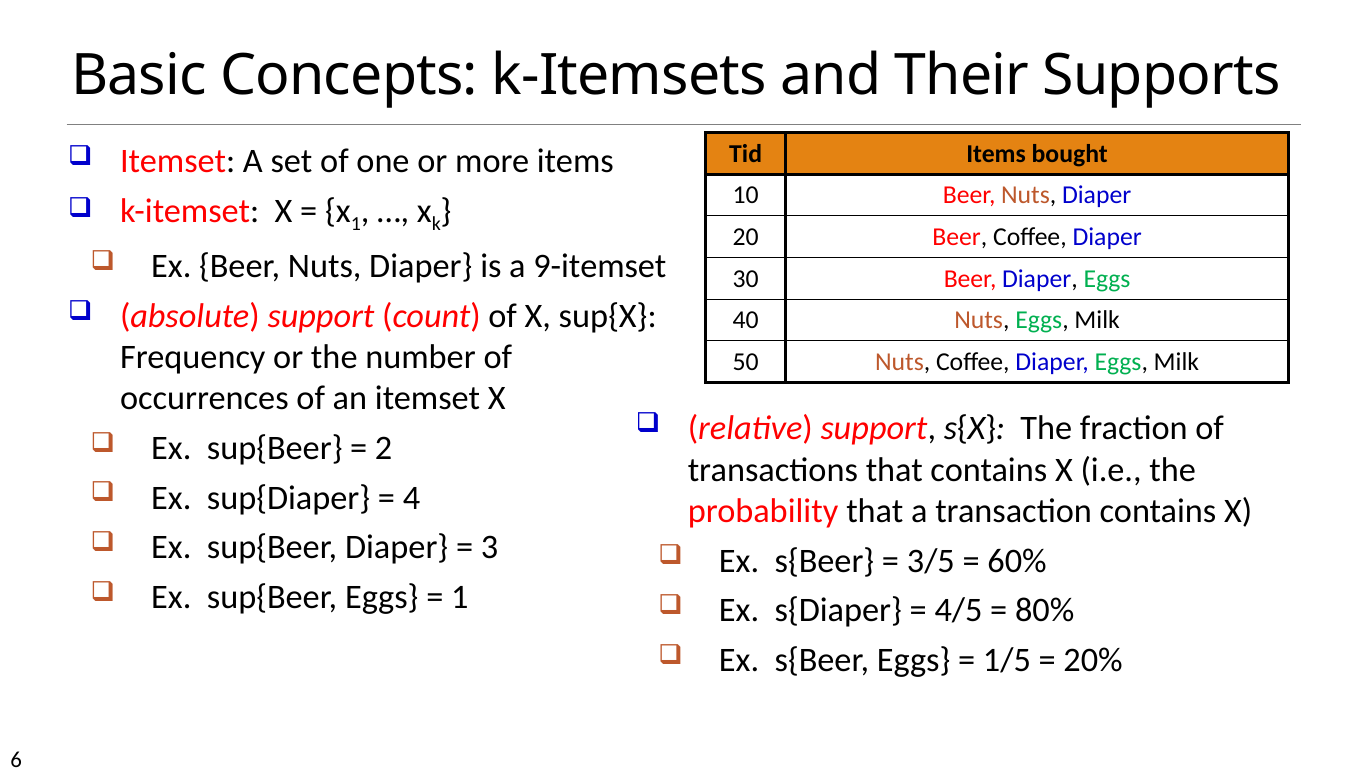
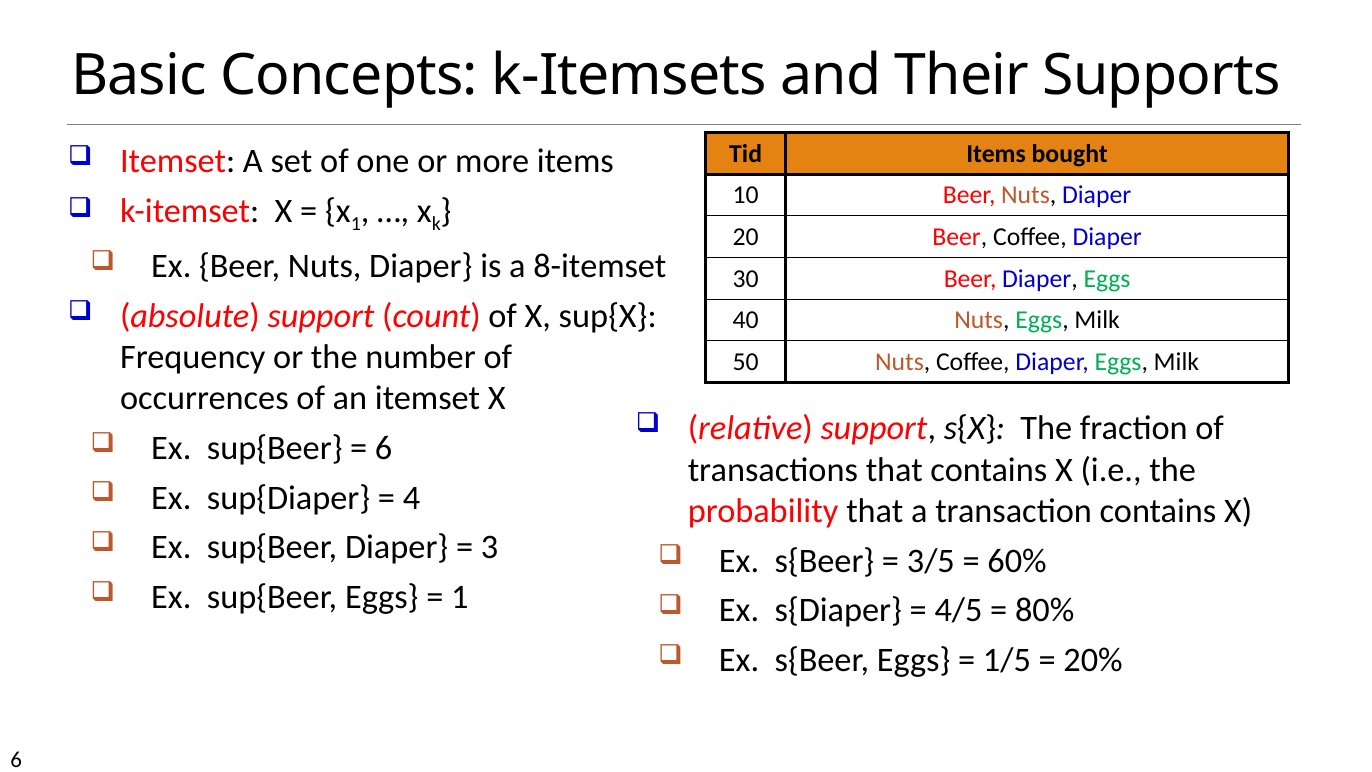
9-itemset: 9-itemset -> 8-itemset
2 at (384, 448): 2 -> 6
